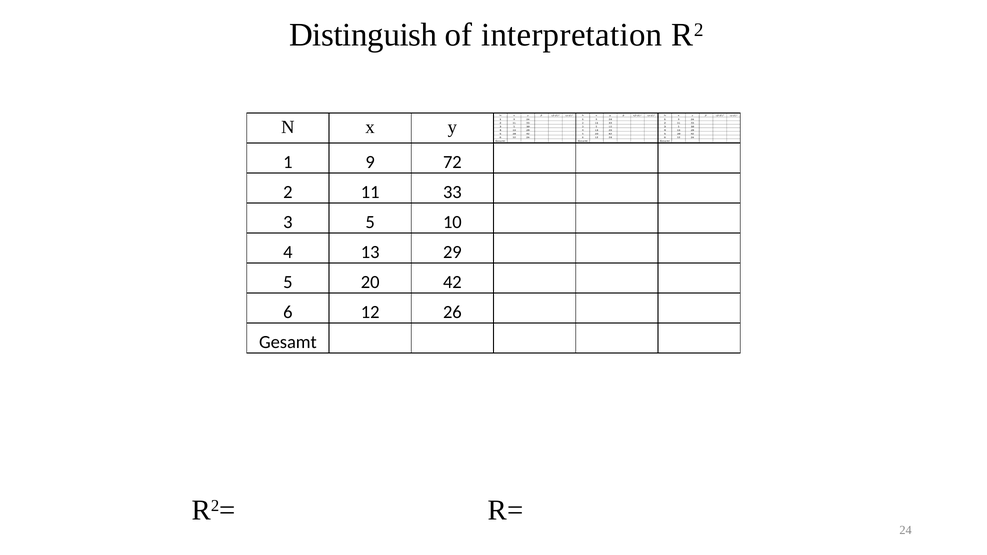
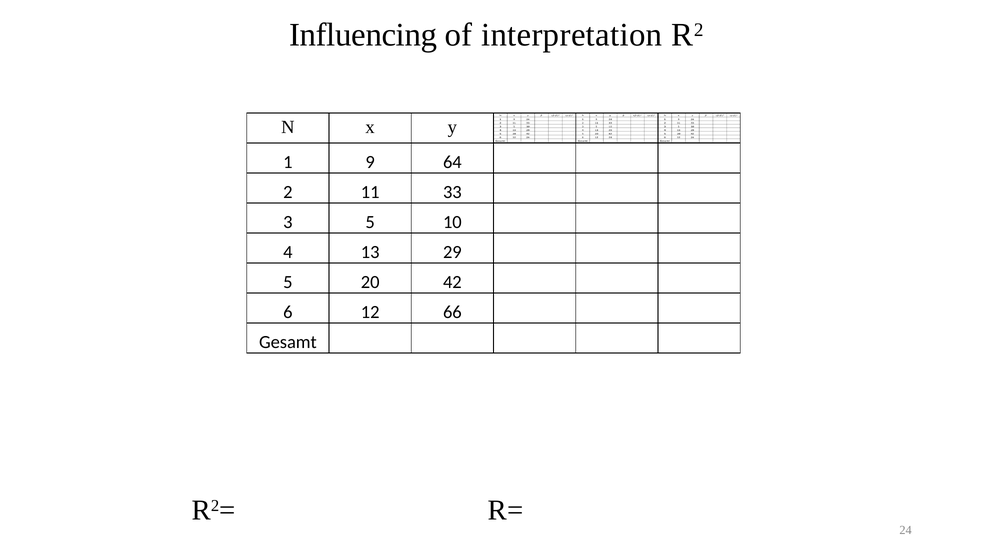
Distinguish: Distinguish -> Influencing
72: 72 -> 64
26: 26 -> 66
